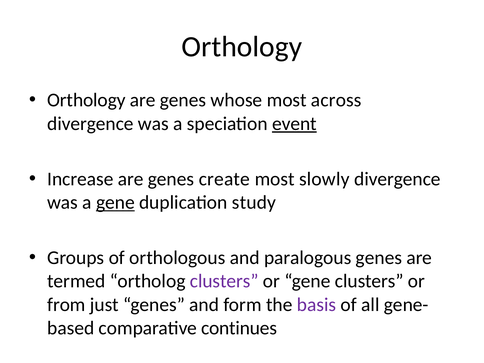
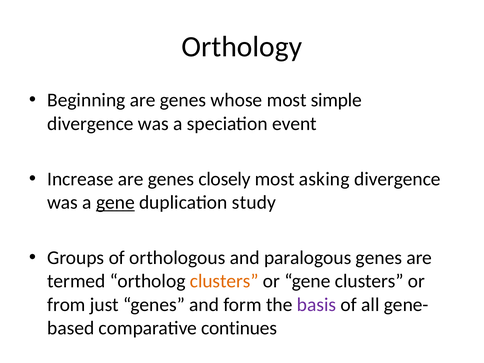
Orthology at (86, 100): Orthology -> Beginning
across: across -> simple
event underline: present -> none
create: create -> closely
slowly: slowly -> asking
clusters at (224, 281) colour: purple -> orange
